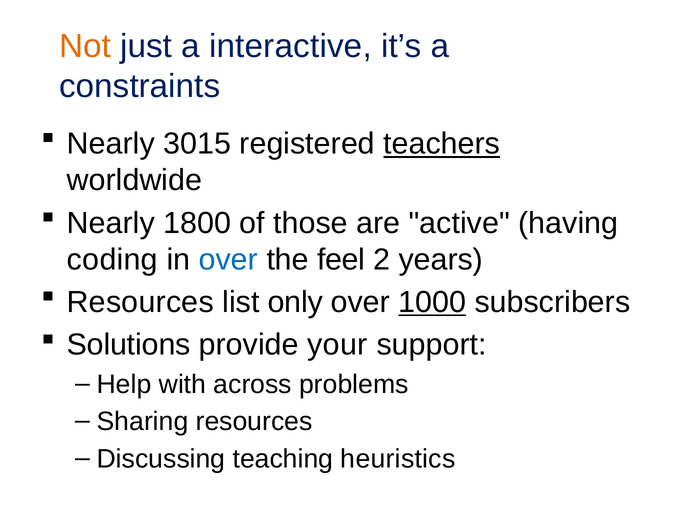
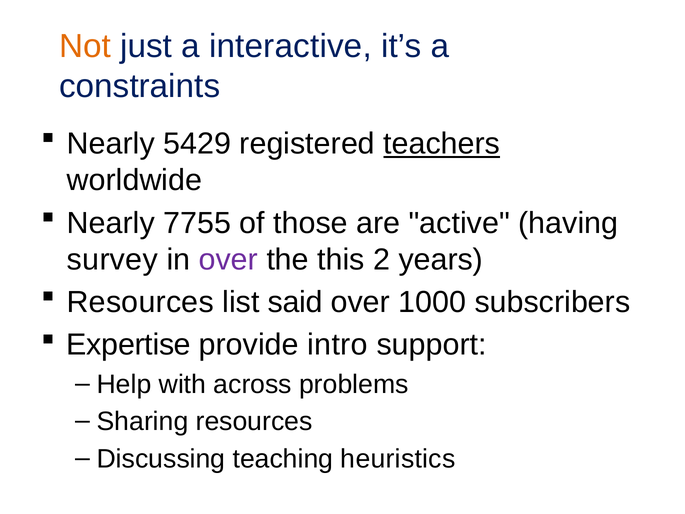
3015: 3015 -> 5429
1800: 1800 -> 7755
coding: coding -> survey
over at (228, 259) colour: blue -> purple
feel: feel -> this
only: only -> said
1000 underline: present -> none
Solutions: Solutions -> Expertise
your: your -> intro
